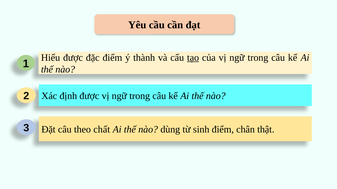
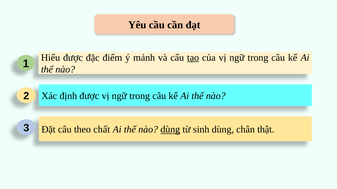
thành: thành -> mảnh
dùng at (170, 130) underline: none -> present
sinh điểm: điểm -> dùng
